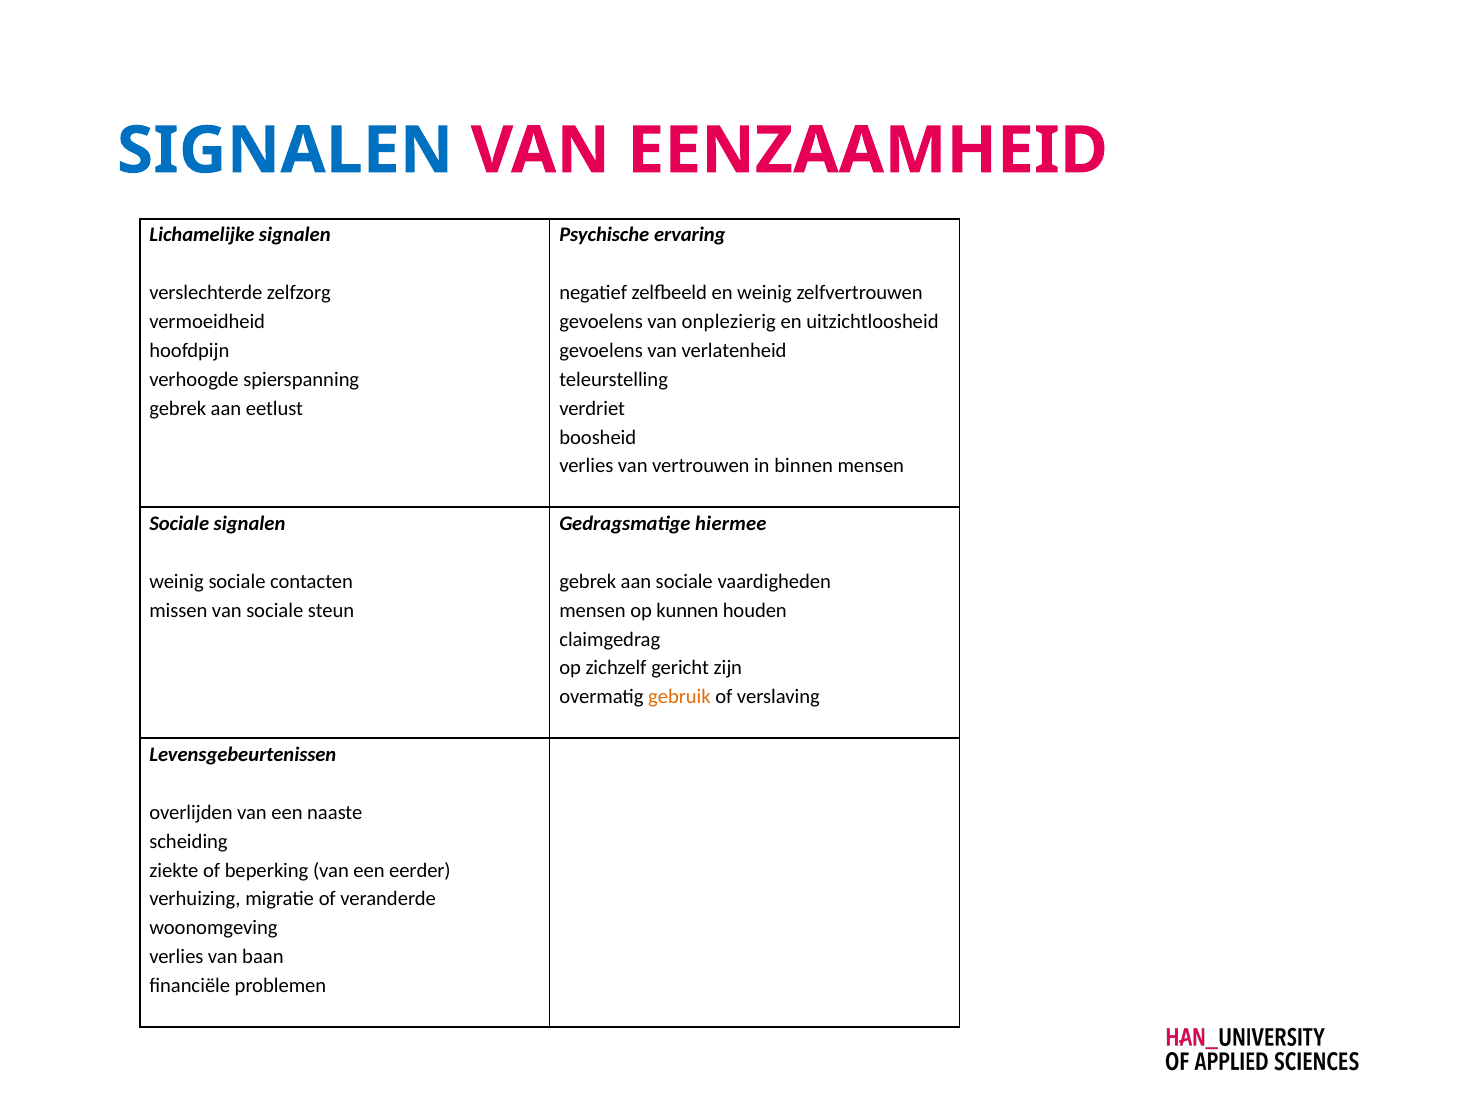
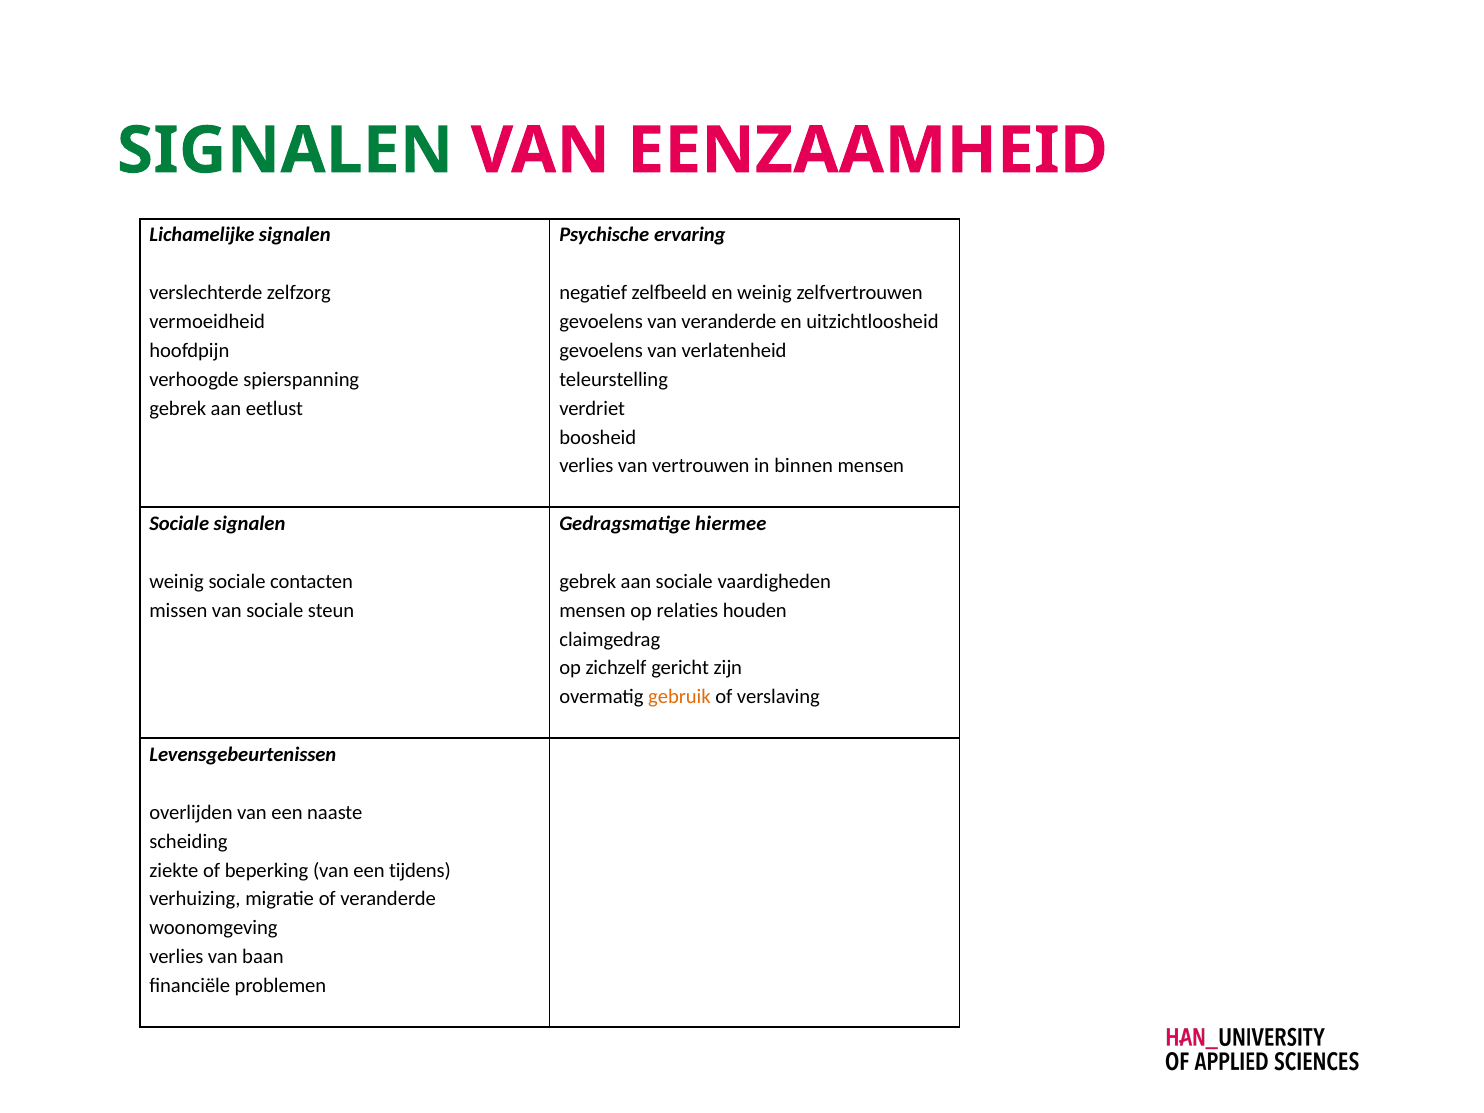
SIGNALEN at (285, 151) colour: blue -> green
van onplezierig: onplezierig -> veranderde
kunnen: kunnen -> relaties
eerder: eerder -> tijdens
